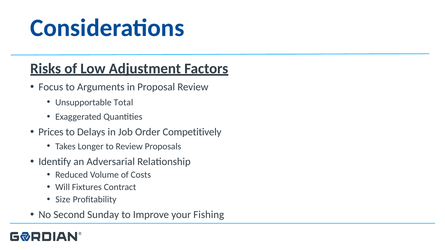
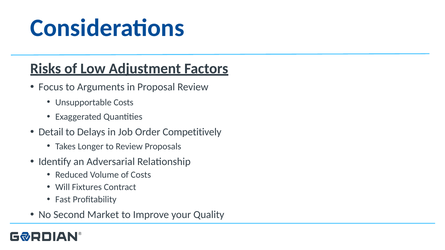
Unsupportable Total: Total -> Costs
Prices: Prices -> Detail
Size: Size -> Fast
Sunday: Sunday -> Market
Fishing: Fishing -> Quality
